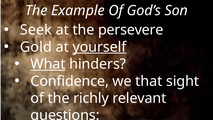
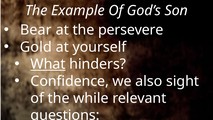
Seek: Seek -> Bear
yourself underline: present -> none
that: that -> also
richly: richly -> while
